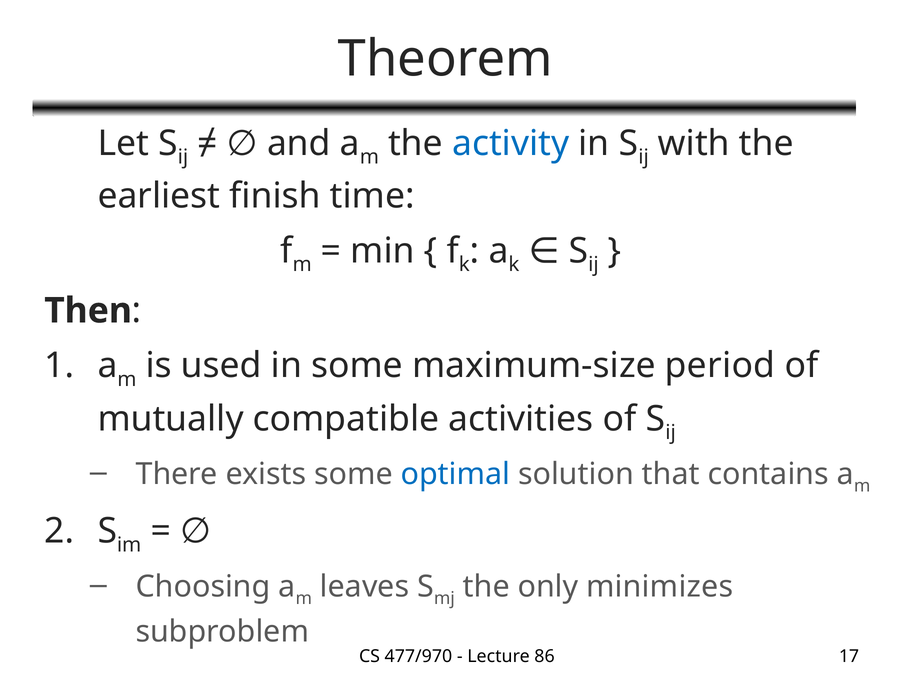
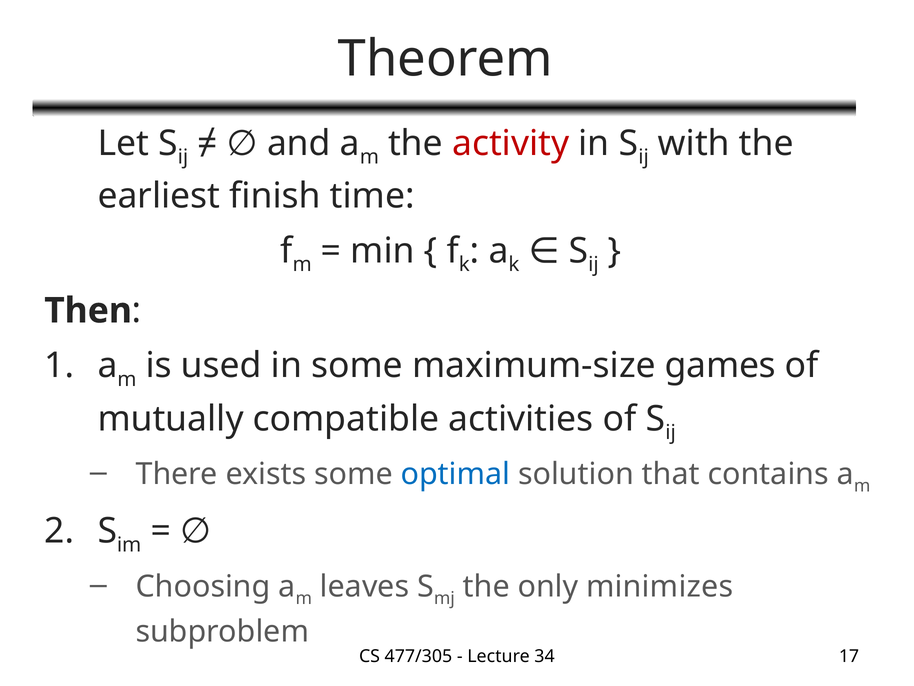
activity colour: blue -> red
period: period -> games
477/970: 477/970 -> 477/305
86: 86 -> 34
